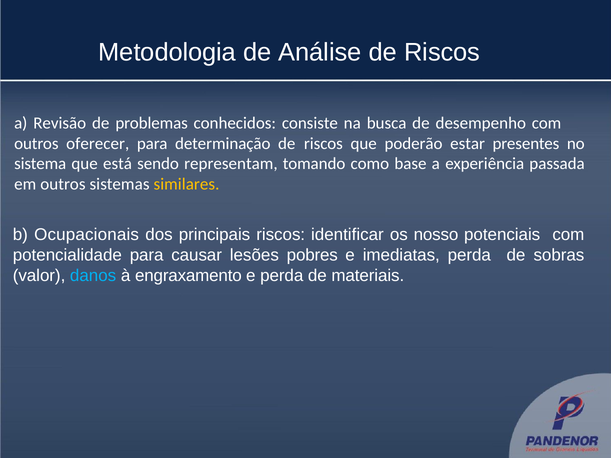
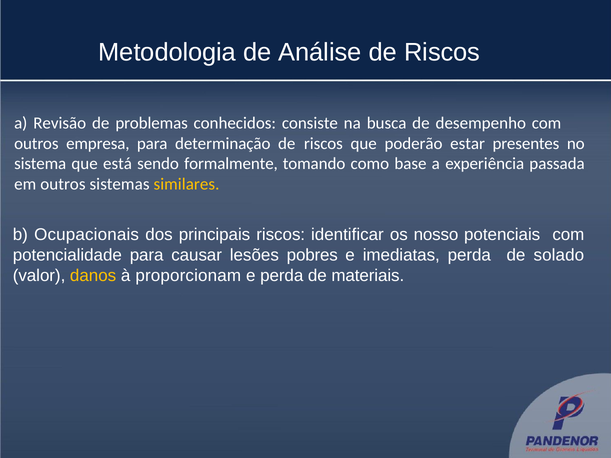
oferecer: oferecer -> empresa
representam: representam -> formalmente
sobras: sobras -> solado
danos colour: light blue -> yellow
engraxamento: engraxamento -> proporcionam
